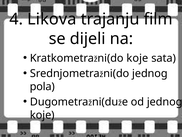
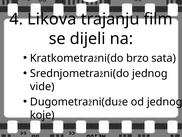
koje at (137, 58): koje -> brzo
pola: pola -> vide
